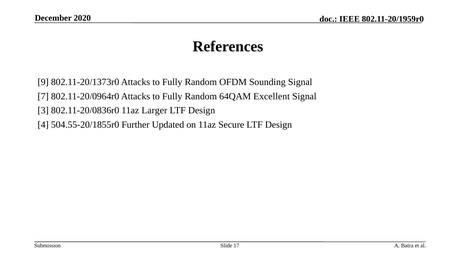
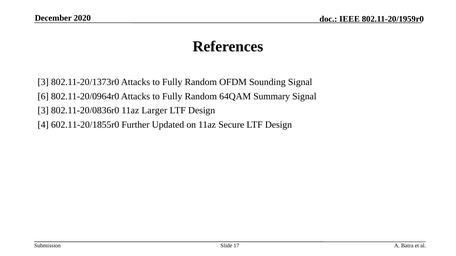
9 at (43, 82): 9 -> 3
7: 7 -> 6
Excellent: Excellent -> Summary
504.55-20/1855r0: 504.55-20/1855r0 -> 602.11-20/1855r0
